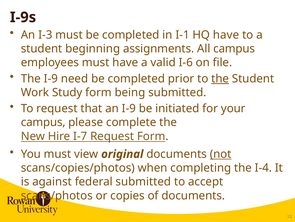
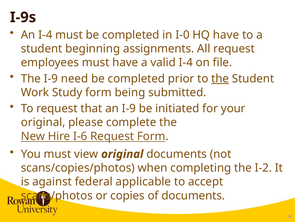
An I-3: I-3 -> I-4
I-1: I-1 -> I-0
All campus: campus -> request
valid I-6: I-6 -> I-4
campus at (43, 122): campus -> original
I-7: I-7 -> I-6
not underline: present -> none
I-4: I-4 -> I-2
federal submitted: submitted -> applicable
